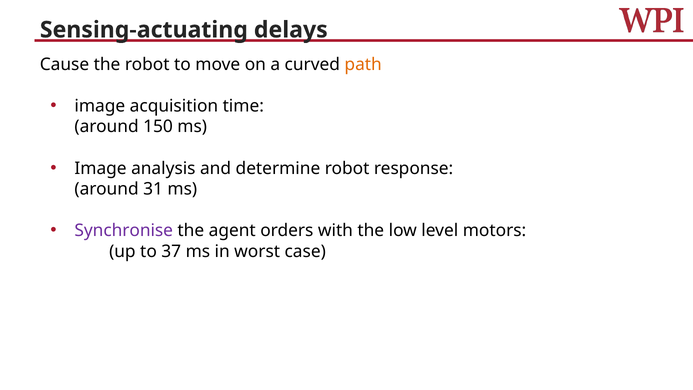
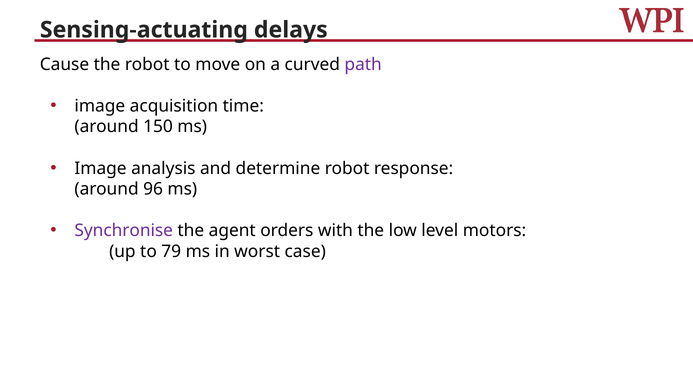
path colour: orange -> purple
31: 31 -> 96
37: 37 -> 79
